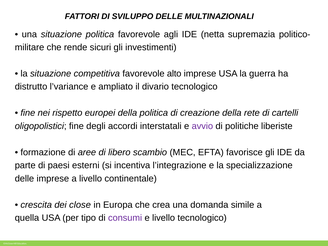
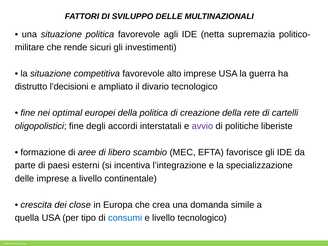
l’variance: l’variance -> l’decisioni
rispetto: rispetto -> optimal
consumi colour: purple -> blue
